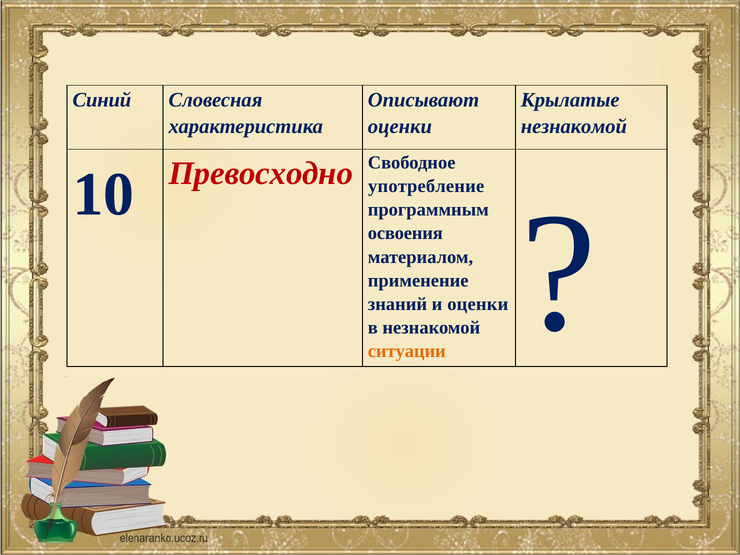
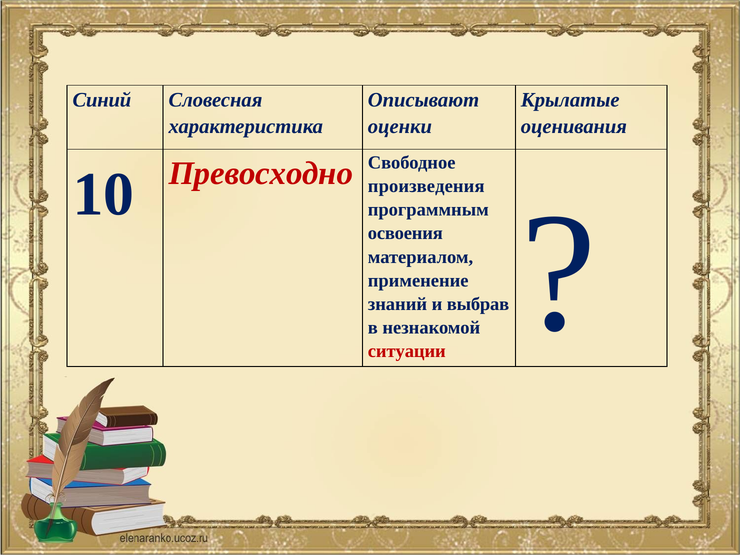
незнакомой at (574, 126): незнакомой -> оценивания
употребление: употребление -> произведения
и оценки: оценки -> выбрав
ситуации colour: orange -> red
